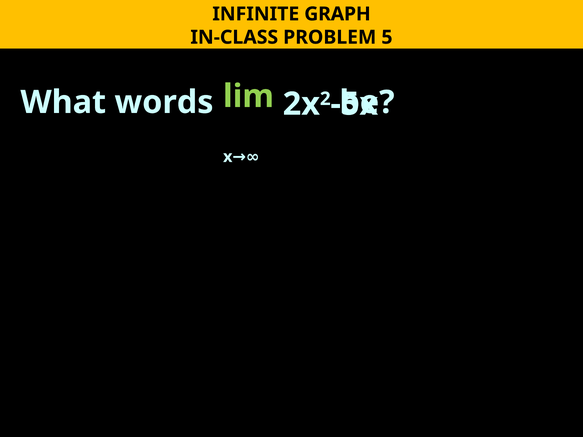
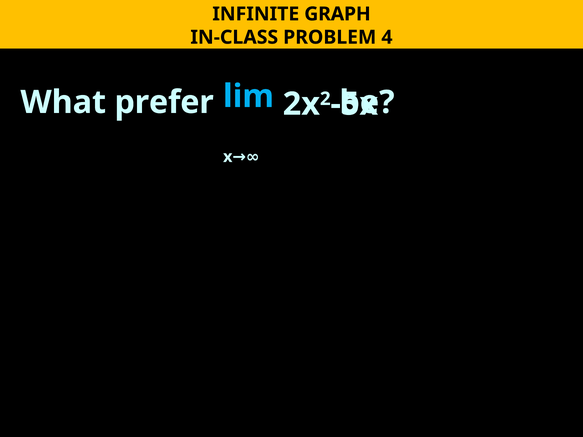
5: 5 -> 4
lim colour: light green -> light blue
words: words -> prefer
